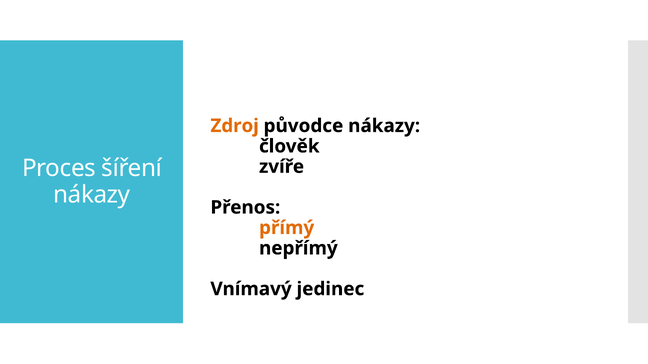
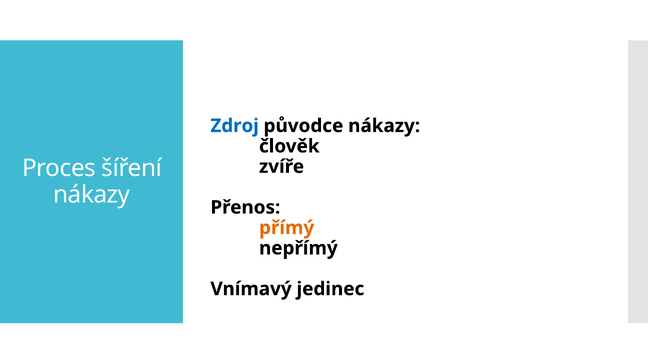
Zdroj colour: orange -> blue
